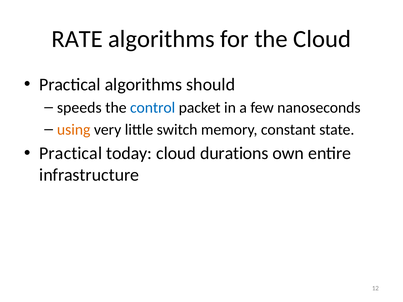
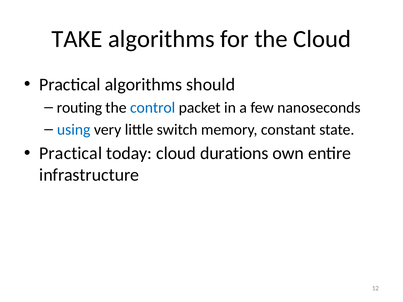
RATE: RATE -> TAKE
speeds: speeds -> routing
using colour: orange -> blue
